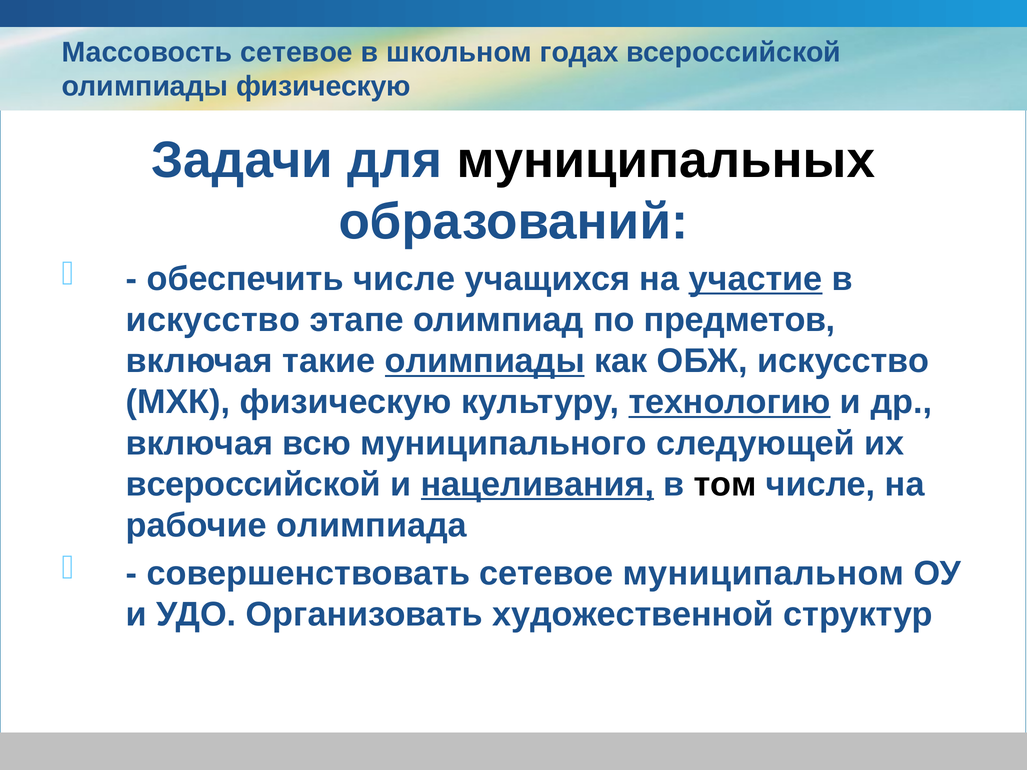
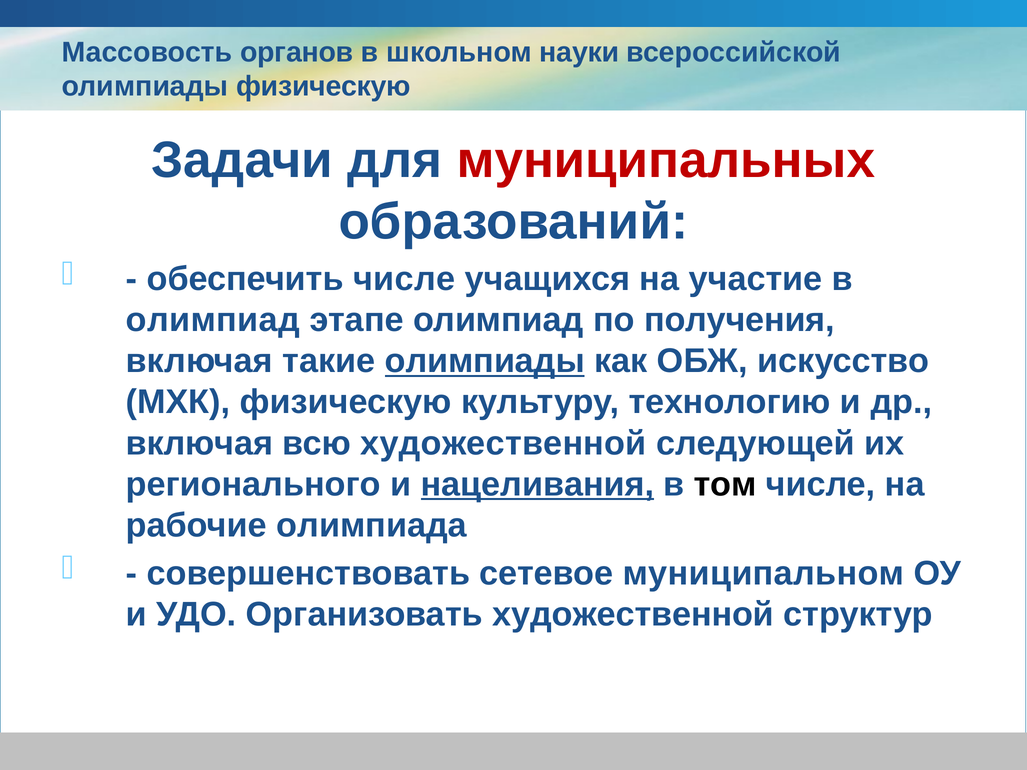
Массовость сетевое: сетевое -> органов
годах: годах -> науки
муниципальных colour: black -> red
участие underline: present -> none
искусство at (213, 320): искусство -> олимпиад
предметов: предметов -> получения
технологию underline: present -> none
всю муниципального: муниципального -> художественной
всероссийской at (253, 484): всероссийской -> регионального
